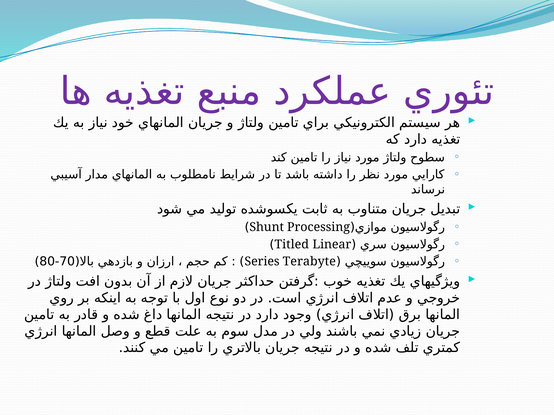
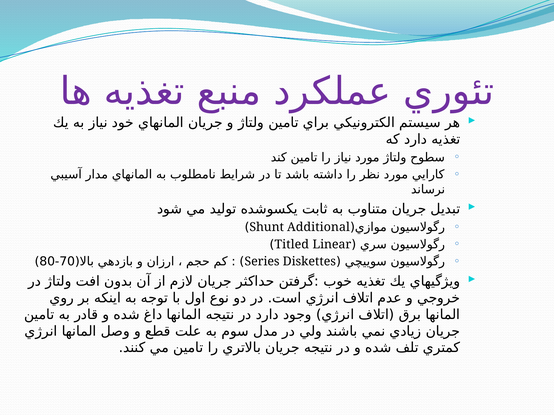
Processing: Processing -> Additional
Terabyte: Terabyte -> Diskettes
